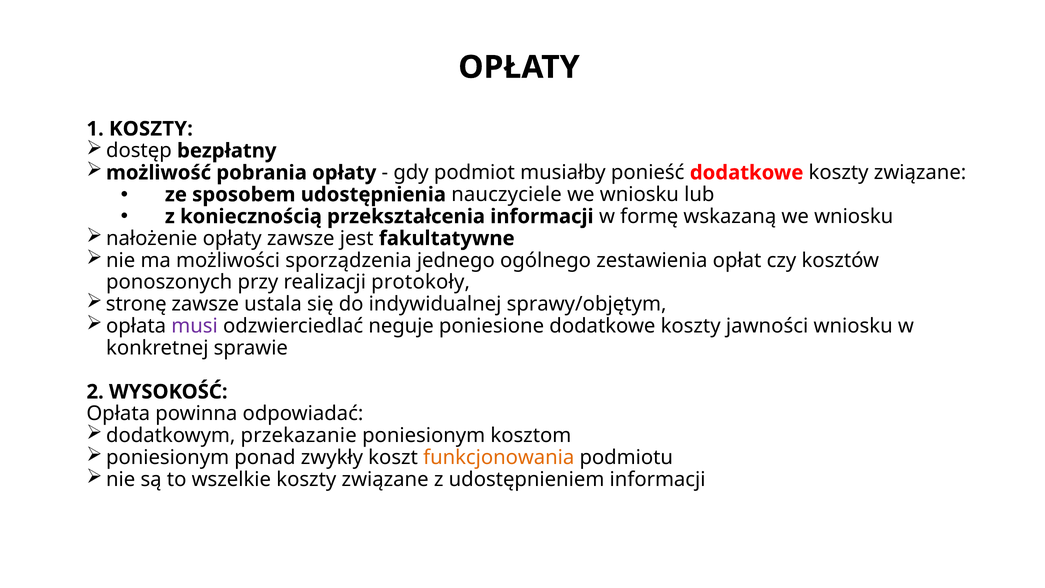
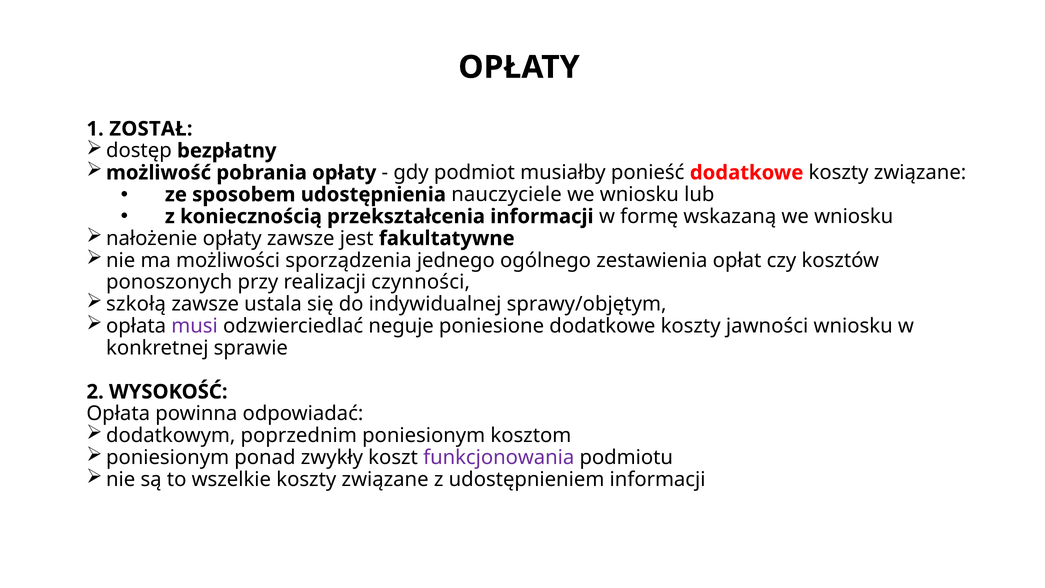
1 KOSZTY: KOSZTY -> ZOSTAŁ
protokoły: protokoły -> czynności
stronę: stronę -> szkołą
przekazanie: przekazanie -> poprzednim
funkcjonowania colour: orange -> purple
